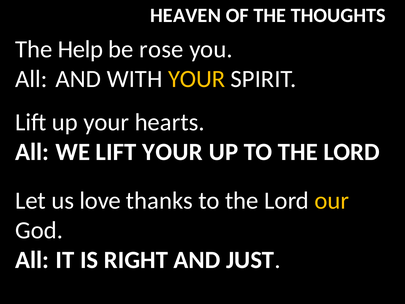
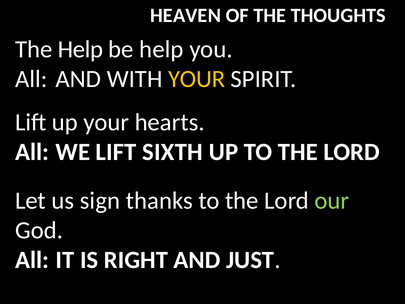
be rose: rose -> help
LIFT YOUR: YOUR -> SIXTH
love: love -> sign
our colour: yellow -> light green
